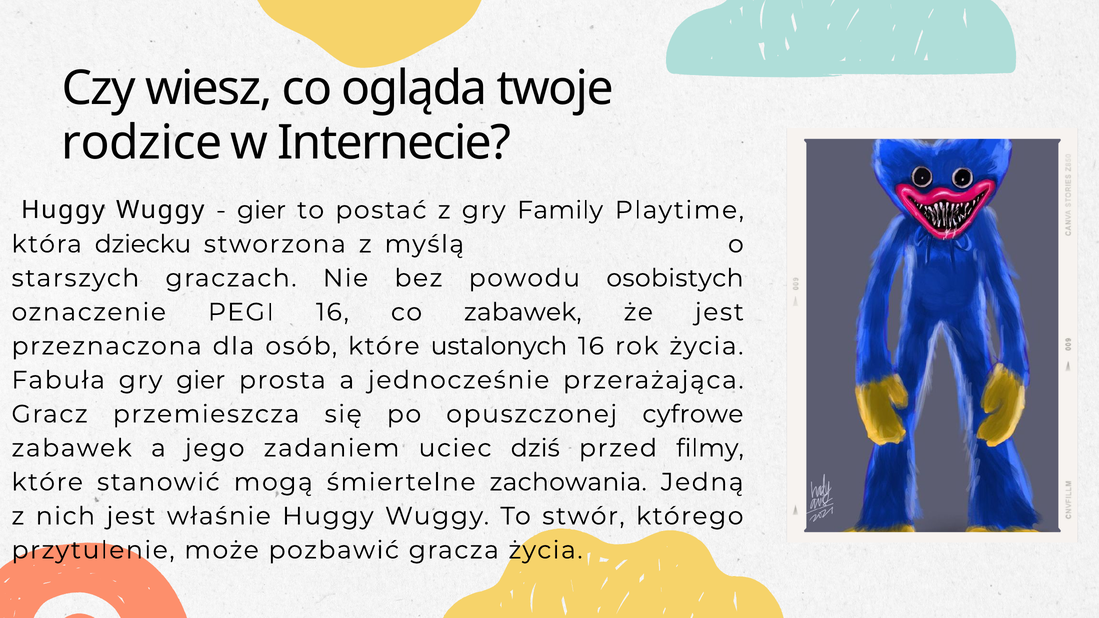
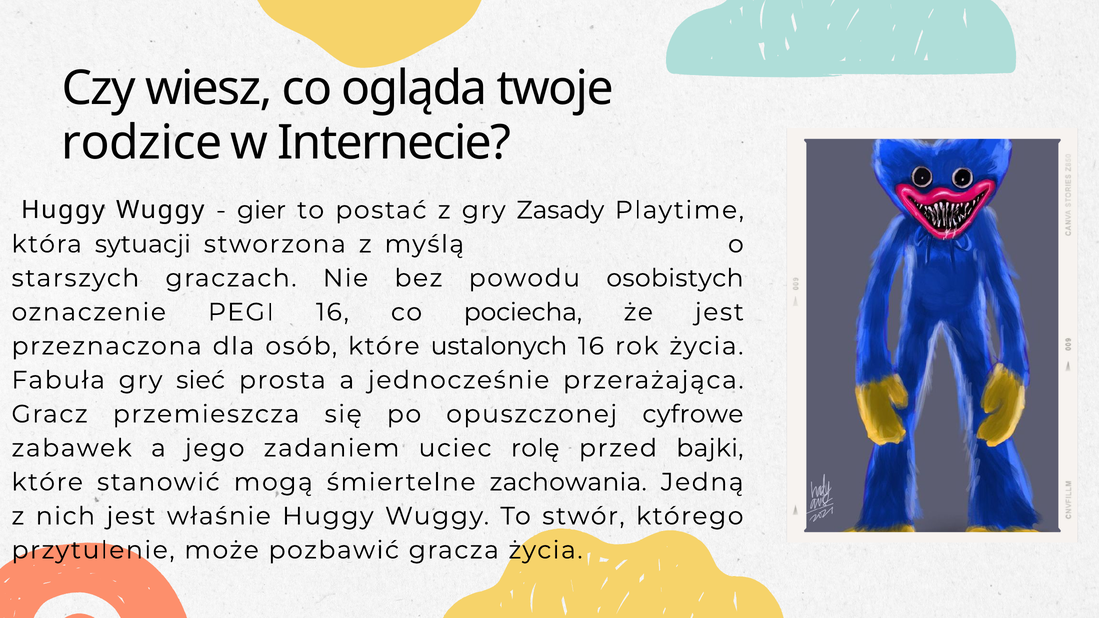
Family: Family -> Zasady
dziecku: dziecku -> sytuacji
co zabawek: zabawek -> pociecha
gry gier: gier -> sieć
dziś: dziś -> rolę
filmy: filmy -> bajki
